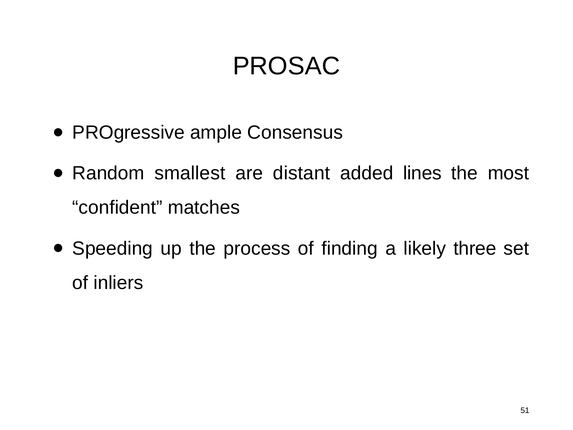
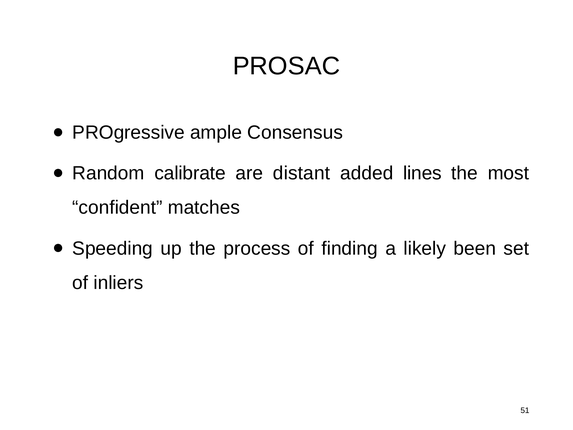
smallest: smallest -> calibrate
three: three -> been
